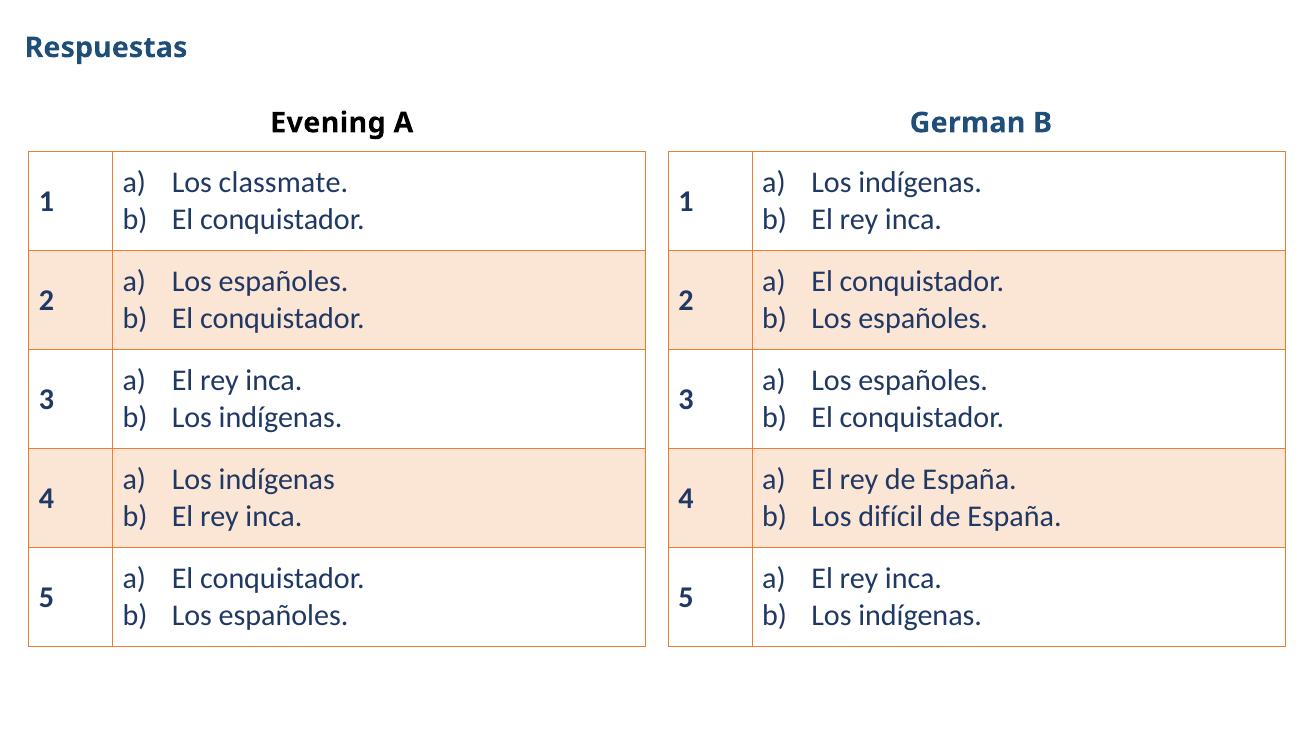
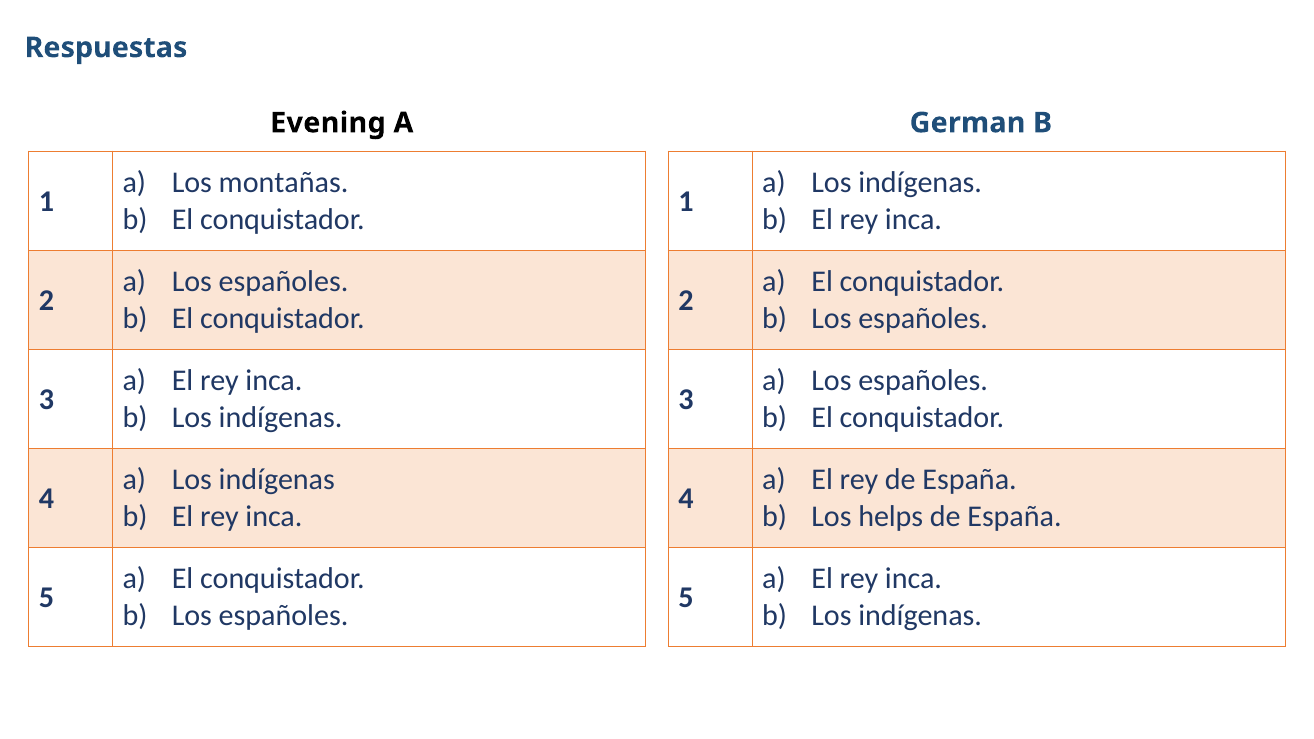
classmate: classmate -> montañas
difícil: difícil -> helps
